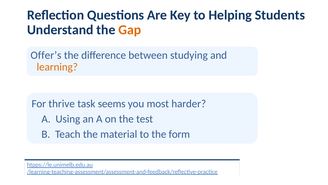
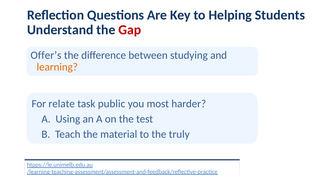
Gap colour: orange -> red
thrive: thrive -> relate
seems: seems -> public
form: form -> truly
